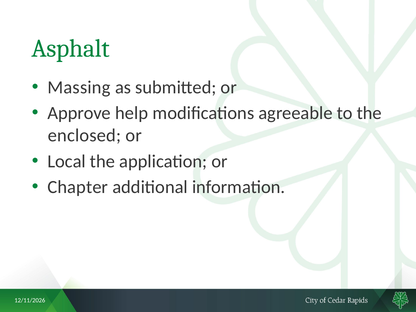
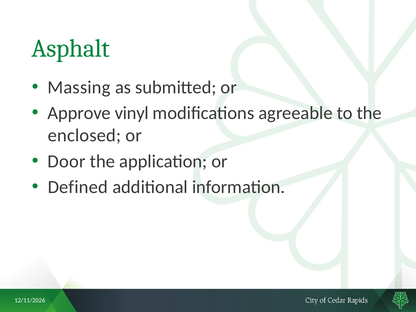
help: help -> vinyl
Local: Local -> Door
Chapter: Chapter -> Defined
